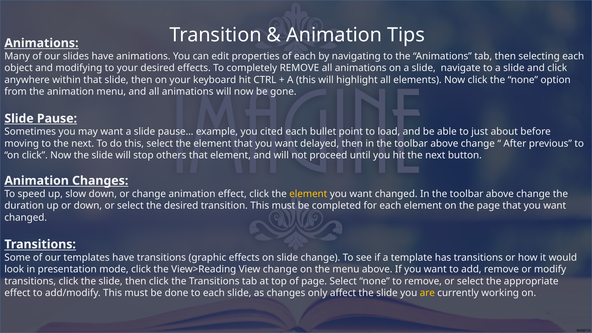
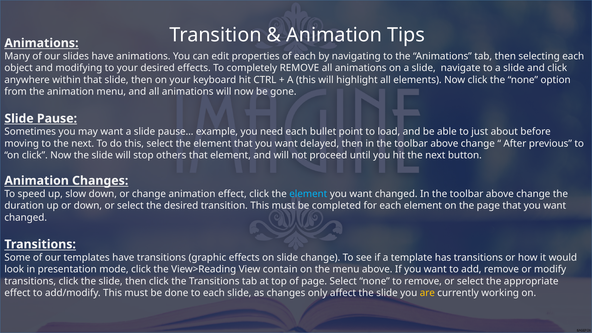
cited: cited -> need
element at (308, 194) colour: yellow -> light blue
View change: change -> contain
